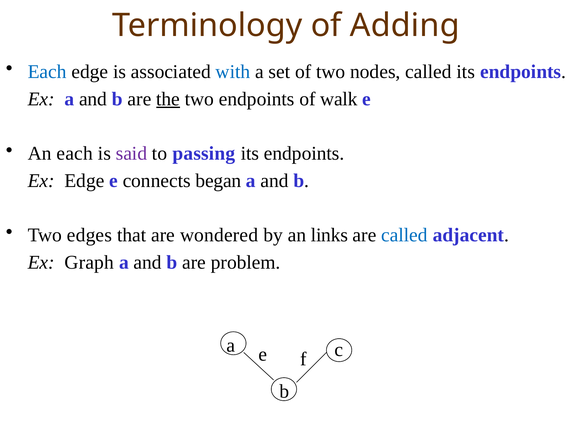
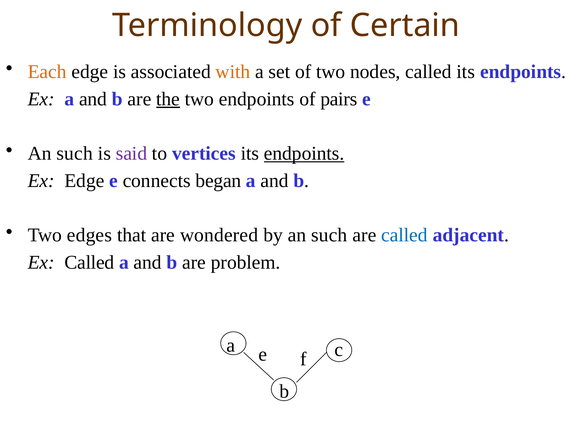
Adding: Adding -> Certain
Each at (47, 72) colour: blue -> orange
with colour: blue -> orange
walk: walk -> pairs
each at (75, 153): each -> such
passing: passing -> vertices
endpoints at (304, 153) underline: none -> present
by an links: links -> such
Ex Graph: Graph -> Called
